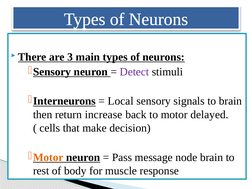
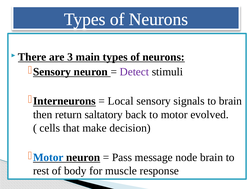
increase: increase -> saltatory
delayed: delayed -> evolved
Motor at (48, 157) colour: orange -> blue
